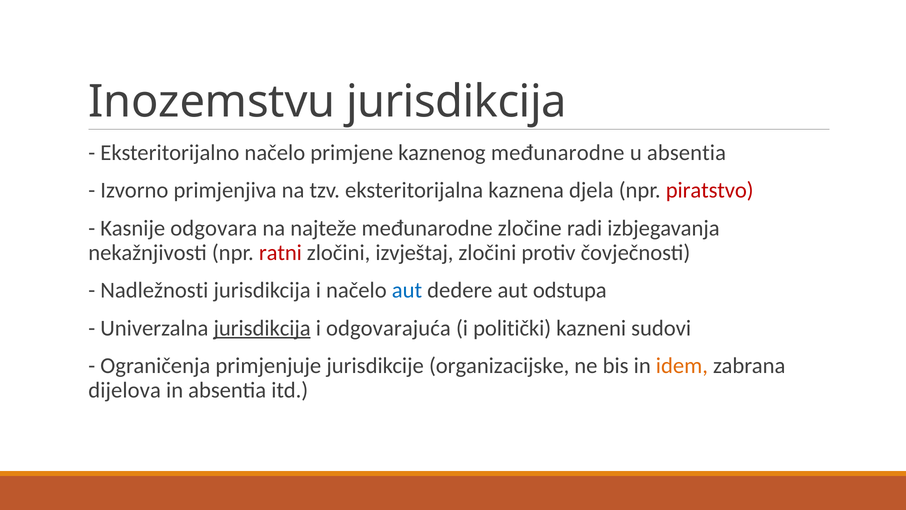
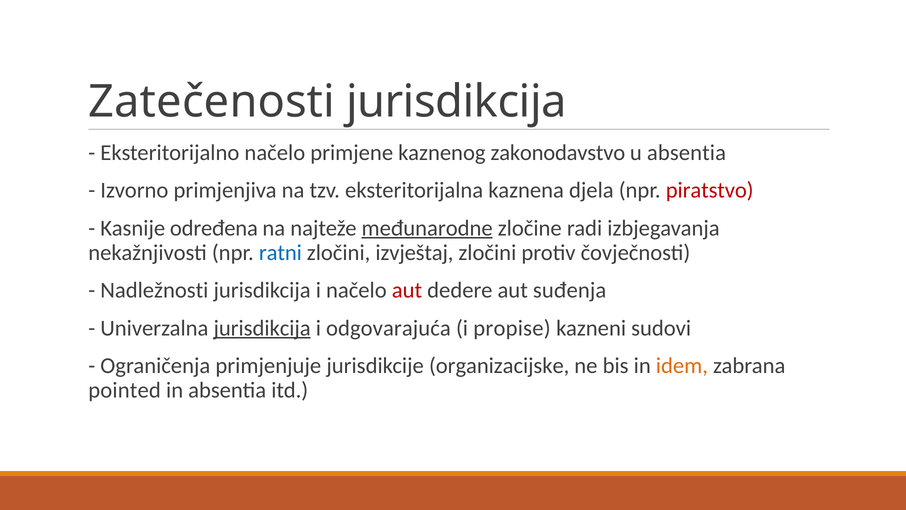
Inozemstvu: Inozemstvu -> Zatečenosti
kaznenog međunarodne: međunarodne -> zakonodavstvo
odgovara: odgovara -> određena
međunarodne at (427, 228) underline: none -> present
ratni colour: red -> blue
aut at (407, 290) colour: blue -> red
odstupa: odstupa -> suđenja
politički: politički -> propise
dijelova: dijelova -> pointed
